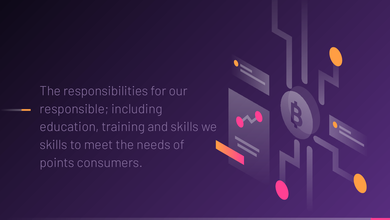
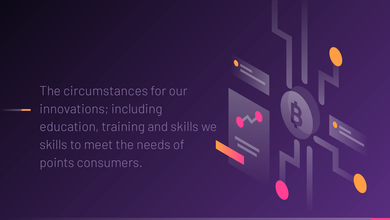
responsibilities: responsibilities -> circumstances
responsible: responsible -> innovations
